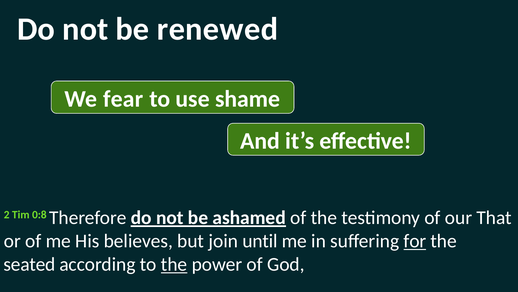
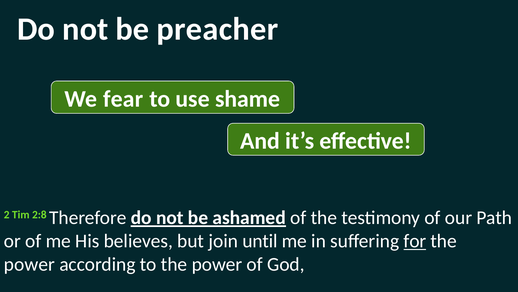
renewed: renewed -> preacher
0:8: 0:8 -> 2:8
That: That -> Path
seated at (29, 264): seated -> power
the at (174, 264) underline: present -> none
